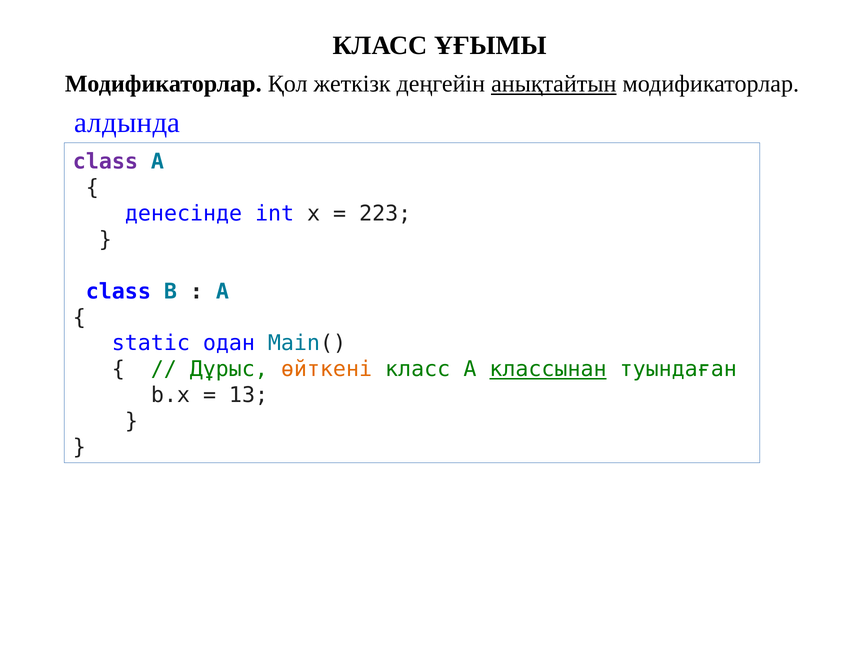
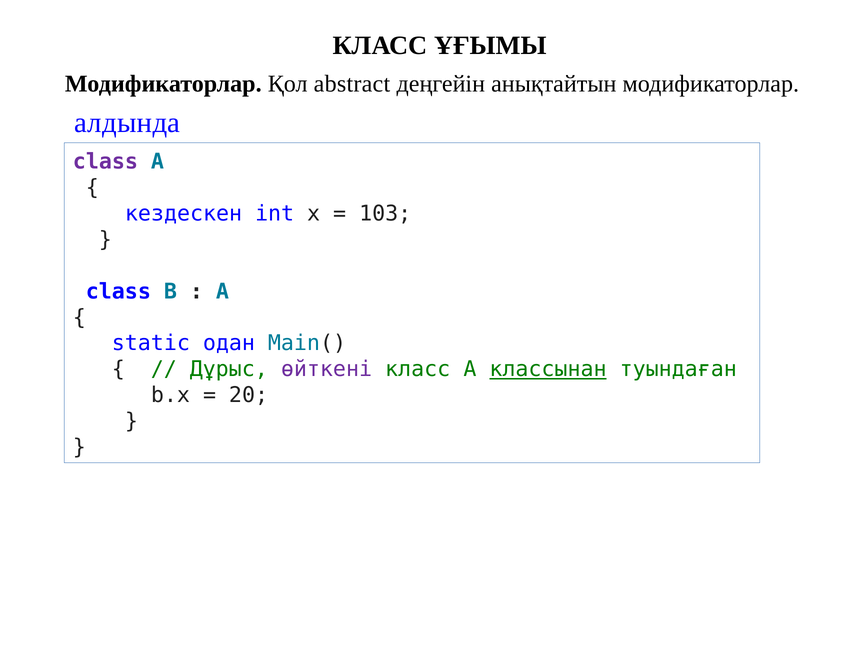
жеткізк: жеткізк -> abstract
анықтайтын underline: present -> none
денесінде: денесінде -> кездескен
223: 223 -> 103
өйткені colour: orange -> purple
13: 13 -> 20
